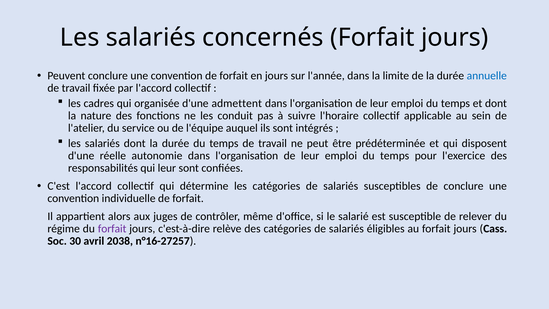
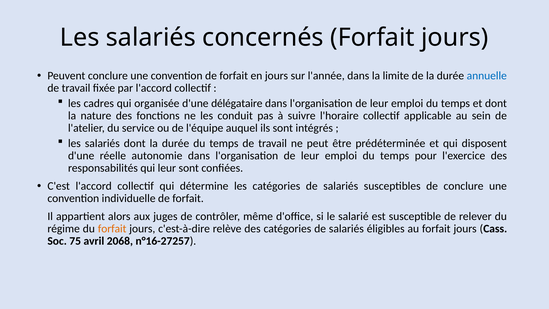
admettent: admettent -> délégataire
forfait at (112, 229) colour: purple -> orange
30: 30 -> 75
2038: 2038 -> 2068
